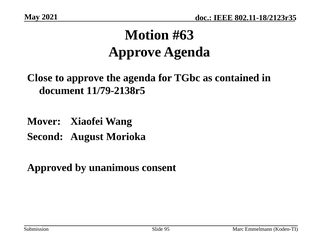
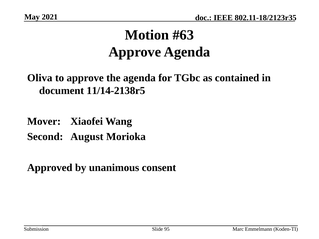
Close: Close -> Oliva
11/79-2138r5: 11/79-2138r5 -> 11/14-2138r5
